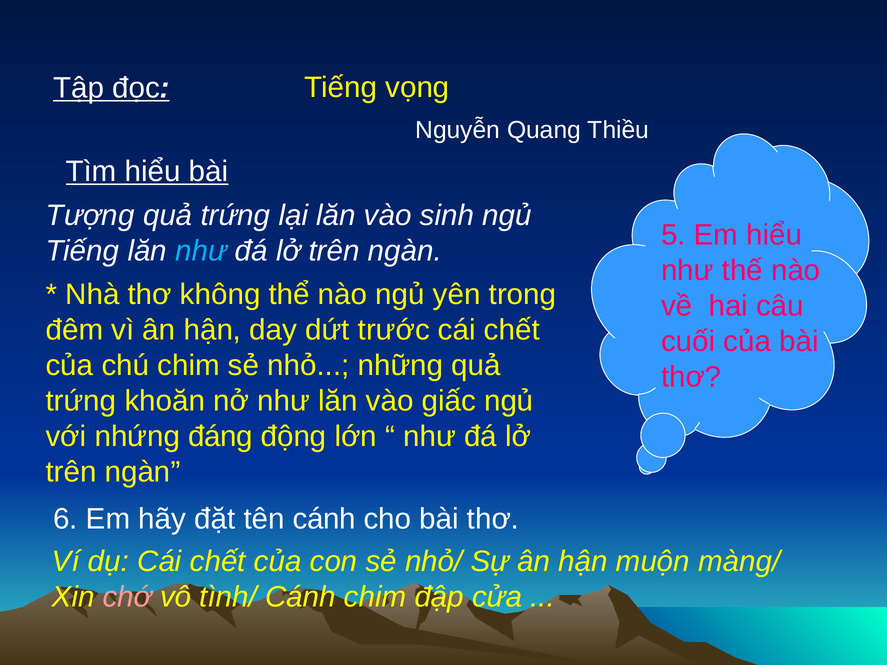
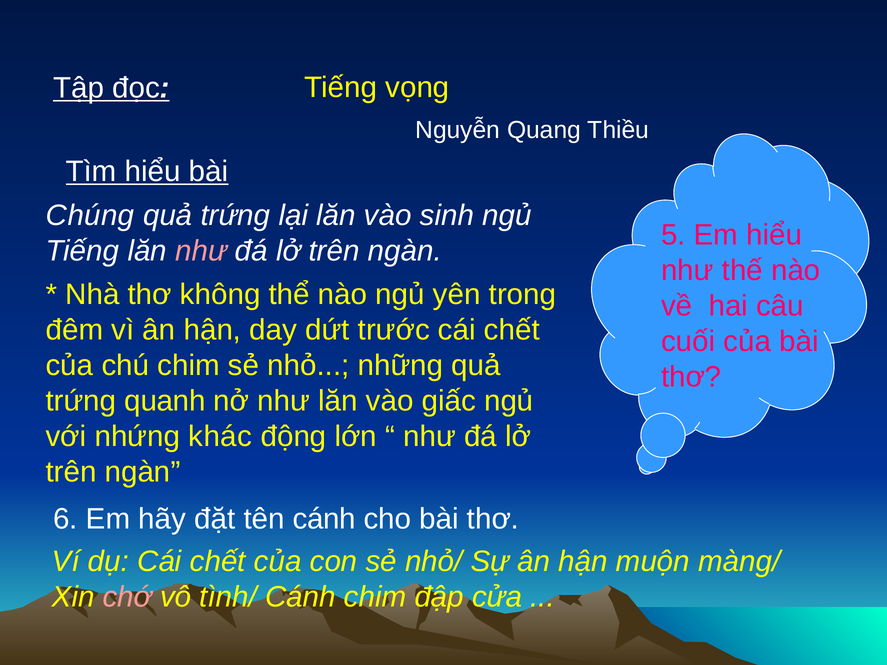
Tượng: Tượng -> Chúng
như at (201, 251) colour: light blue -> pink
khoăn: khoăn -> quanh
đáng: đáng -> khác
